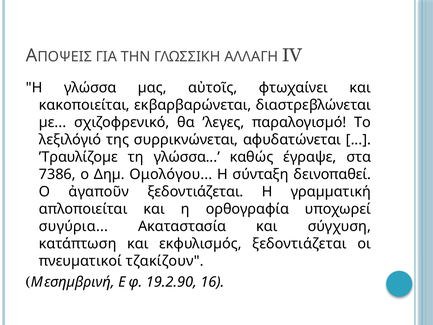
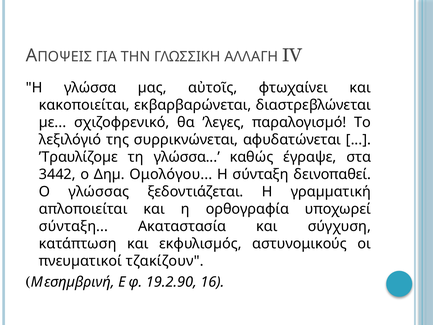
7386: 7386 -> 3442
ἀγαποῦν: ἀγαποῦν -> γλώσσας
συγύρια at (73, 226): συγύρια -> σύνταξη
εκφυλισµός ξεδοντιάζεται: ξεδοντιάζεται -> αστυνομικούς
